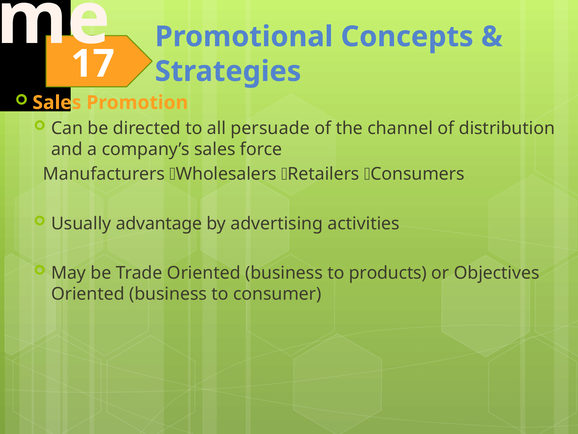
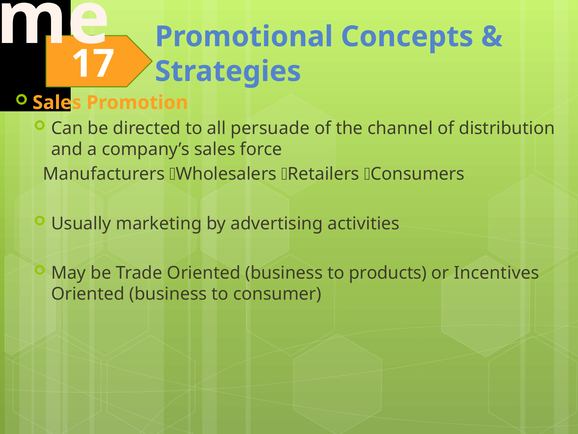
advantage: advantage -> marketing
Objectives: Objectives -> Incentives
